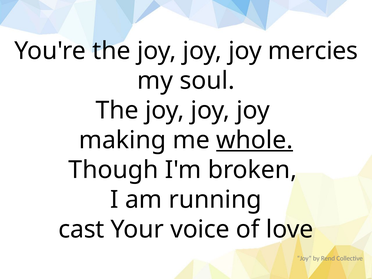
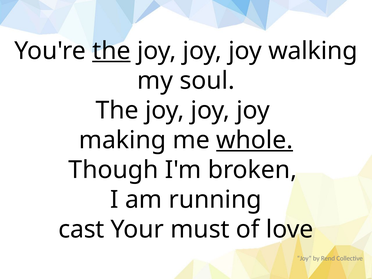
the at (111, 51) underline: none -> present
mercies: mercies -> walking
voice: voice -> must
